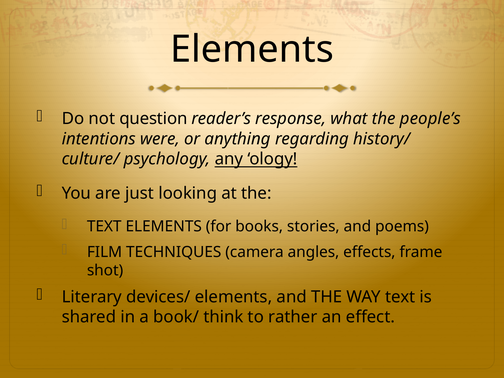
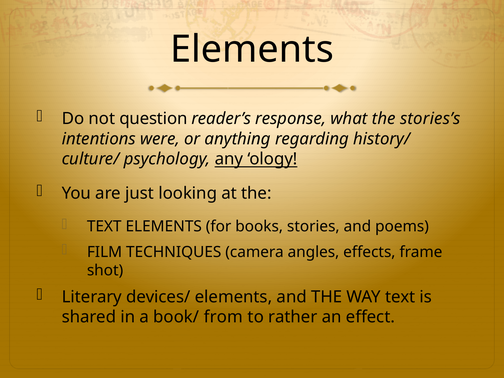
people’s: people’s -> stories’s
think: think -> from
